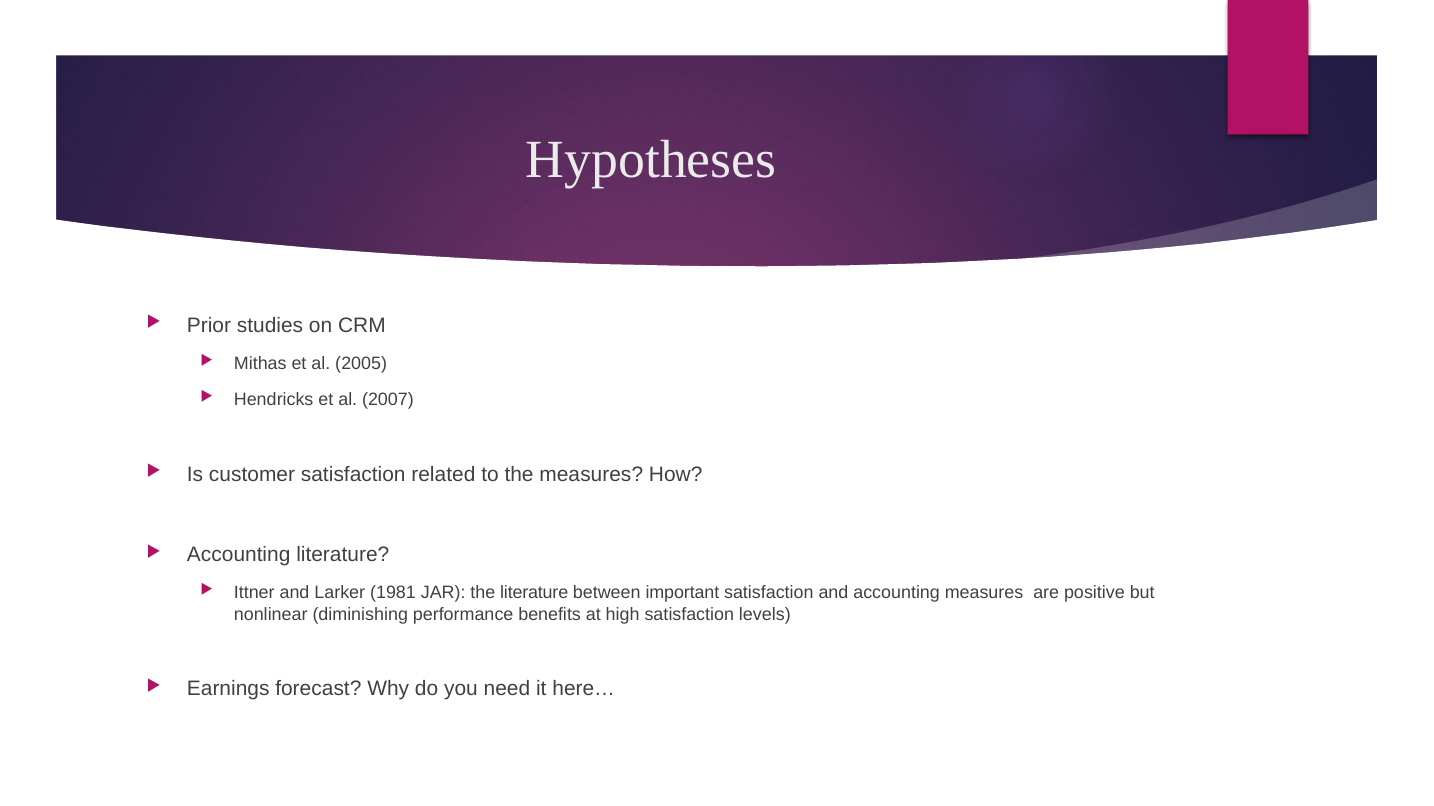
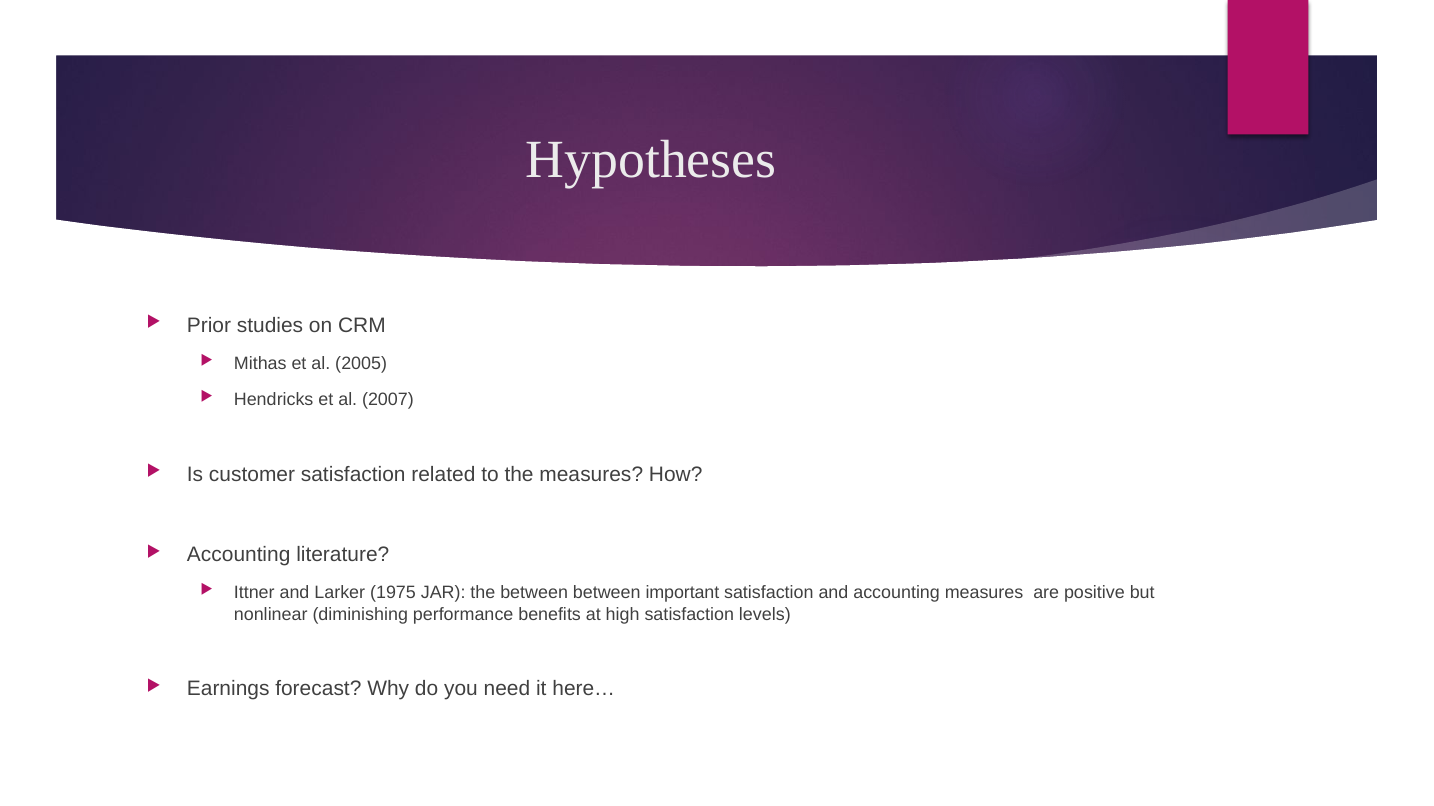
1981: 1981 -> 1975
the literature: literature -> between
